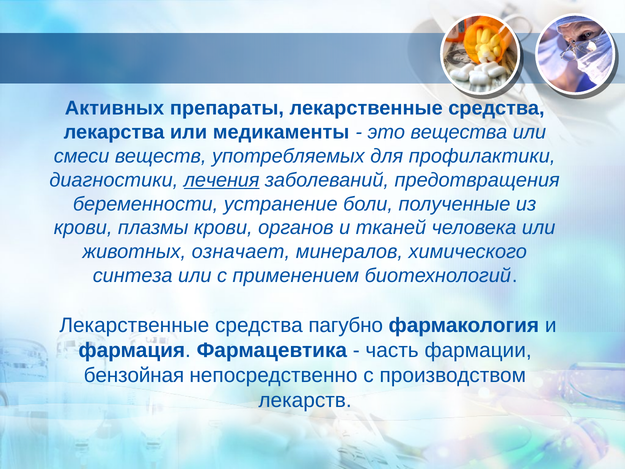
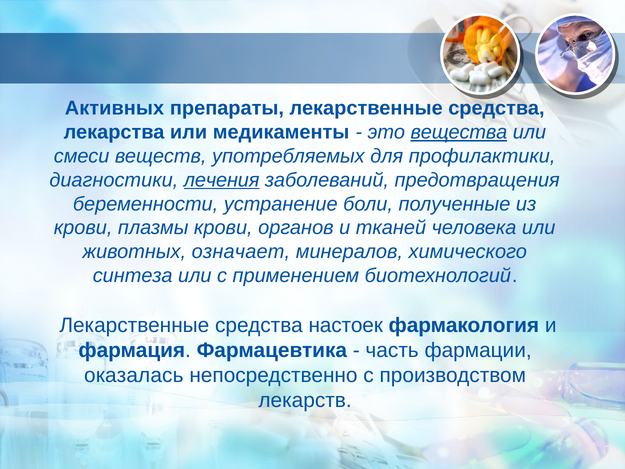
вещества underline: none -> present
пагубно: пагубно -> настоек
бензойная: бензойная -> оказалась
